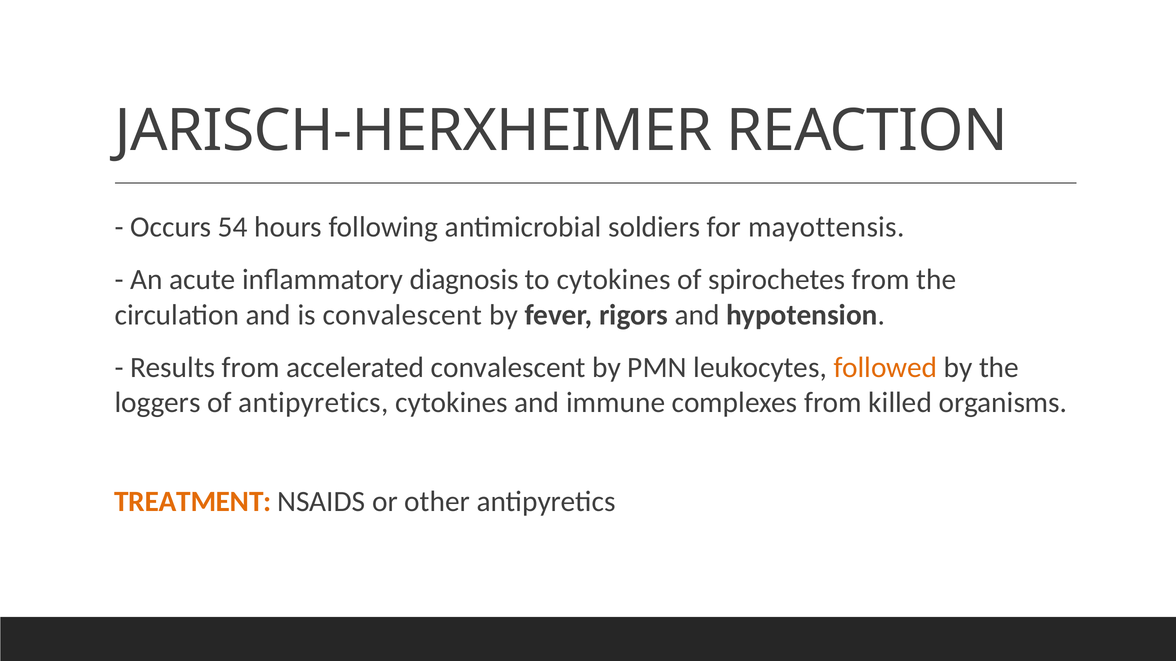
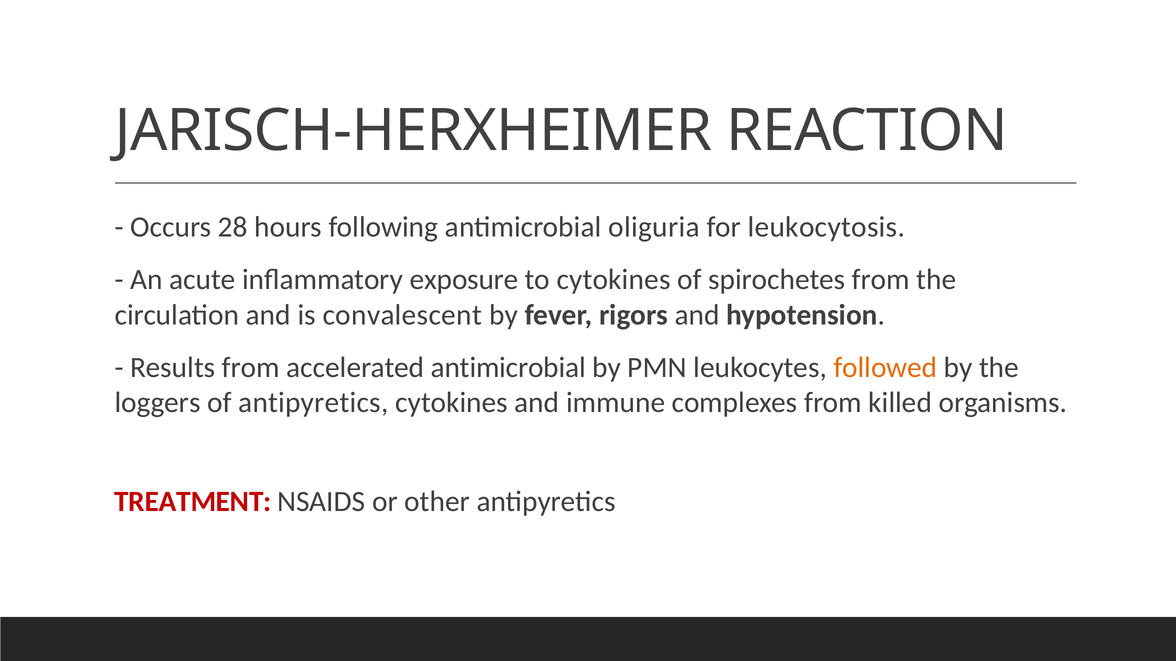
54: 54 -> 28
soldiers: soldiers -> oliguria
mayottensis: mayottensis -> leukocytosis
diagnosis: diagnosis -> exposure
accelerated convalescent: convalescent -> antimicrobial
TREATMENT colour: orange -> red
